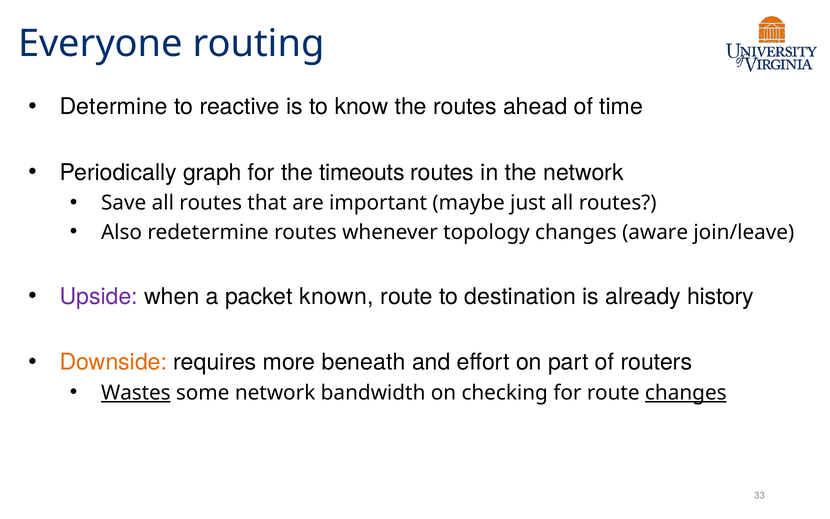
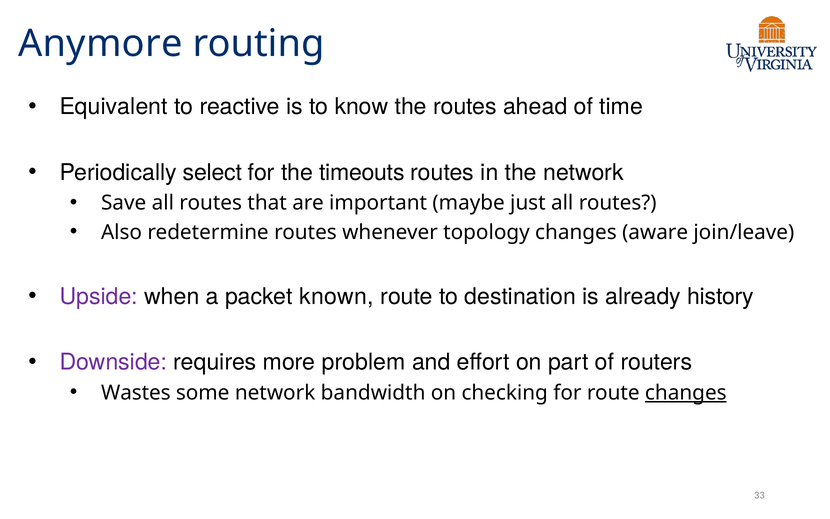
Everyone: Everyone -> Anymore
Determine: Determine -> Equivalent
graph: graph -> select
Downside colour: orange -> purple
beneath: beneath -> problem
Wastes underline: present -> none
